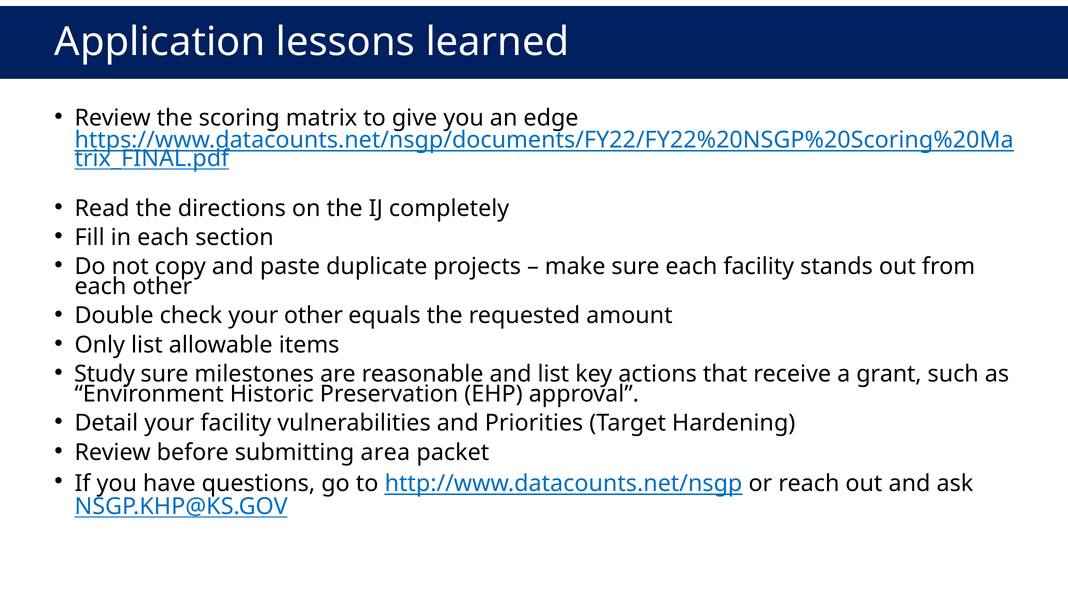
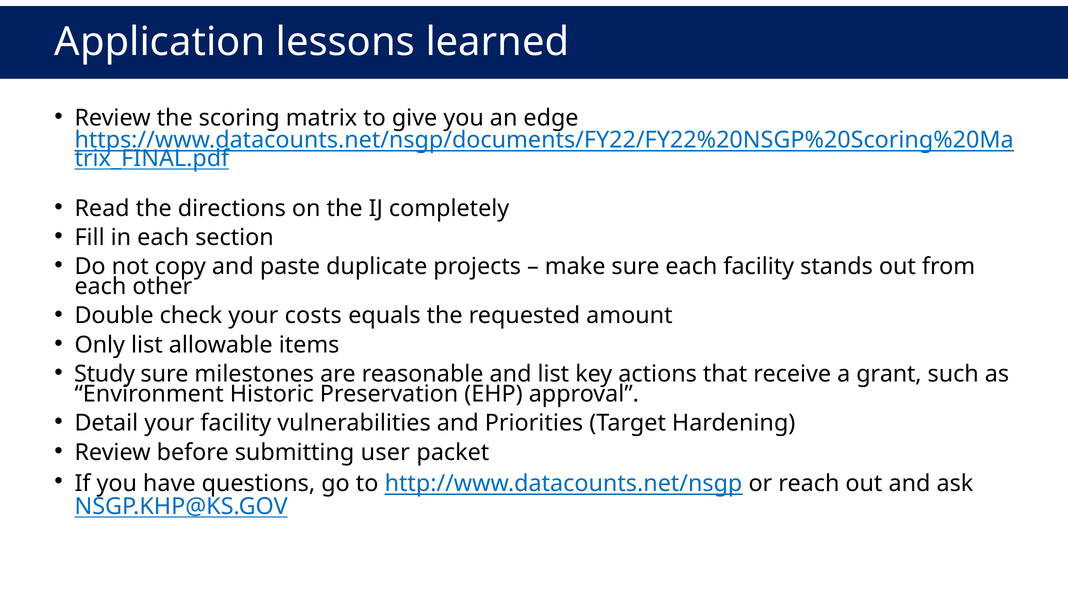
your other: other -> costs
area: area -> user
